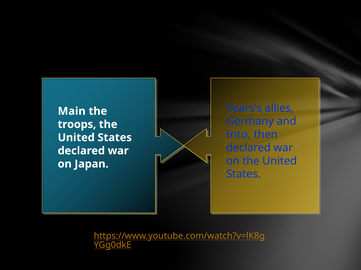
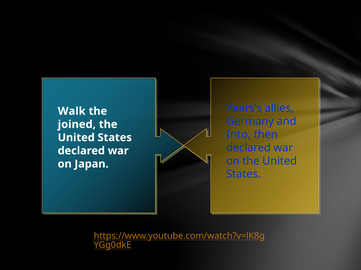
Main: Main -> Walk
troops: troops -> joined
